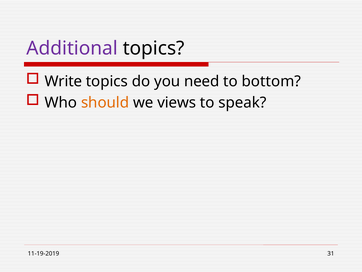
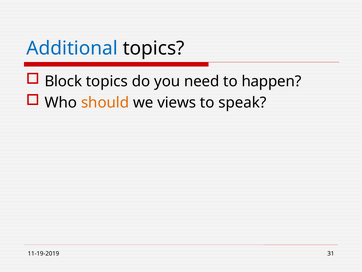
Additional colour: purple -> blue
Write: Write -> Block
bottom: bottom -> happen
